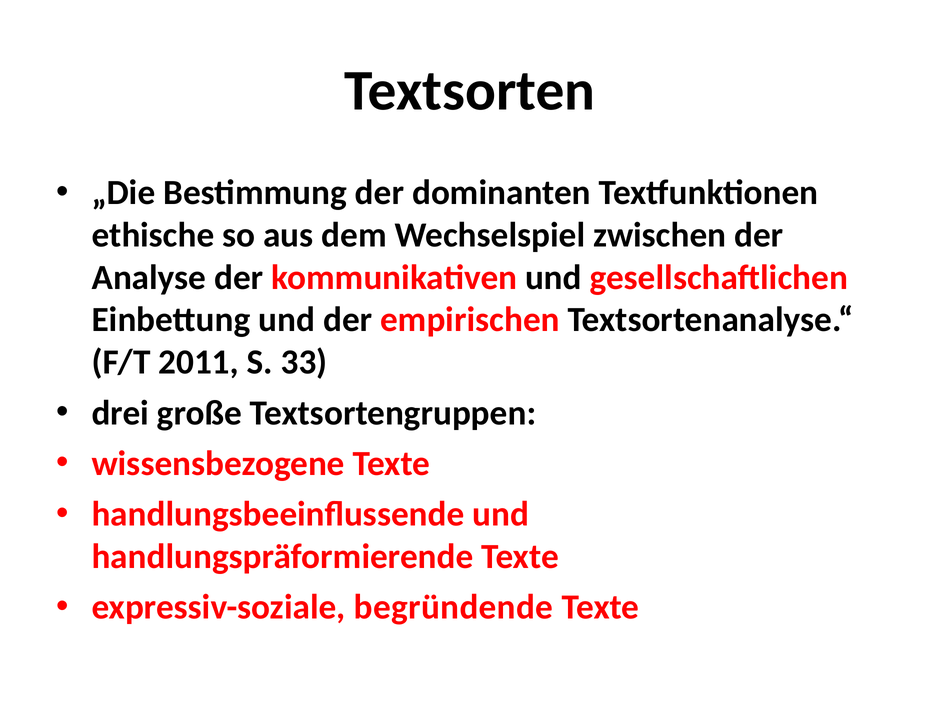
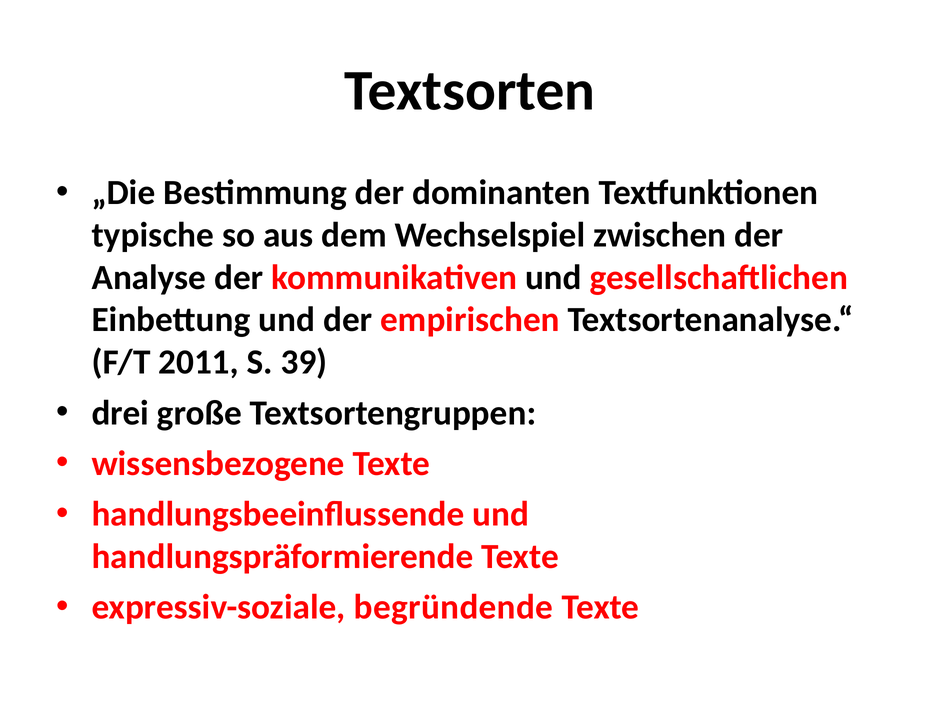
ethische: ethische -> typische
33: 33 -> 39
